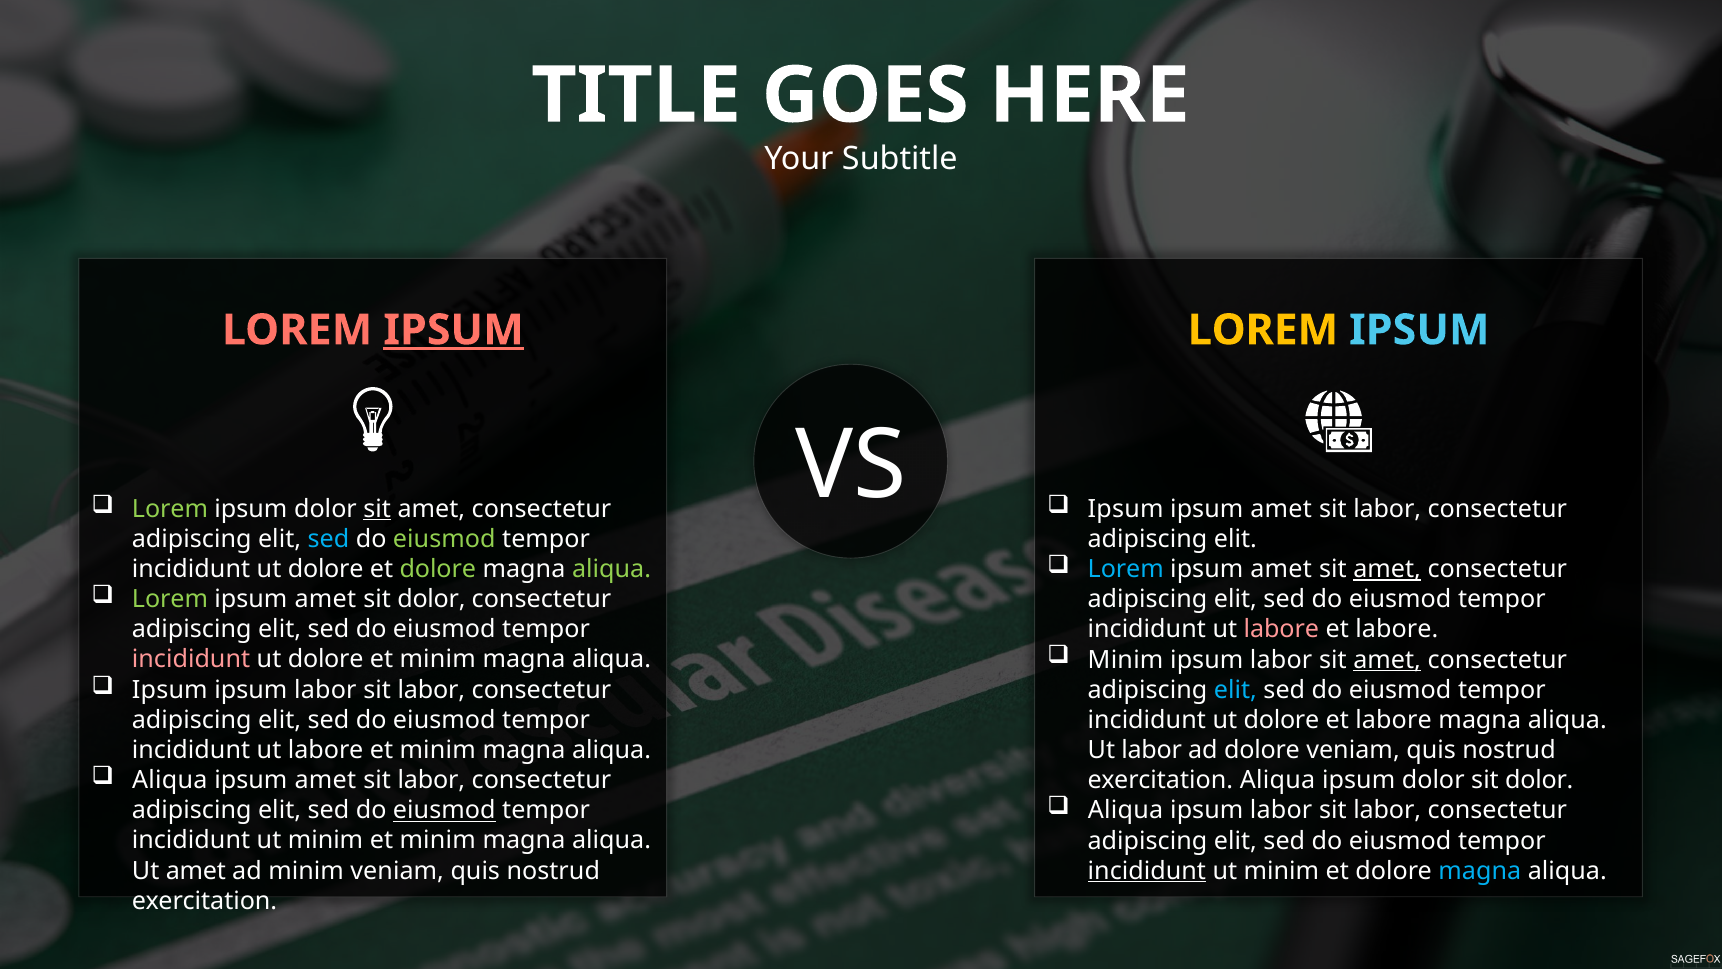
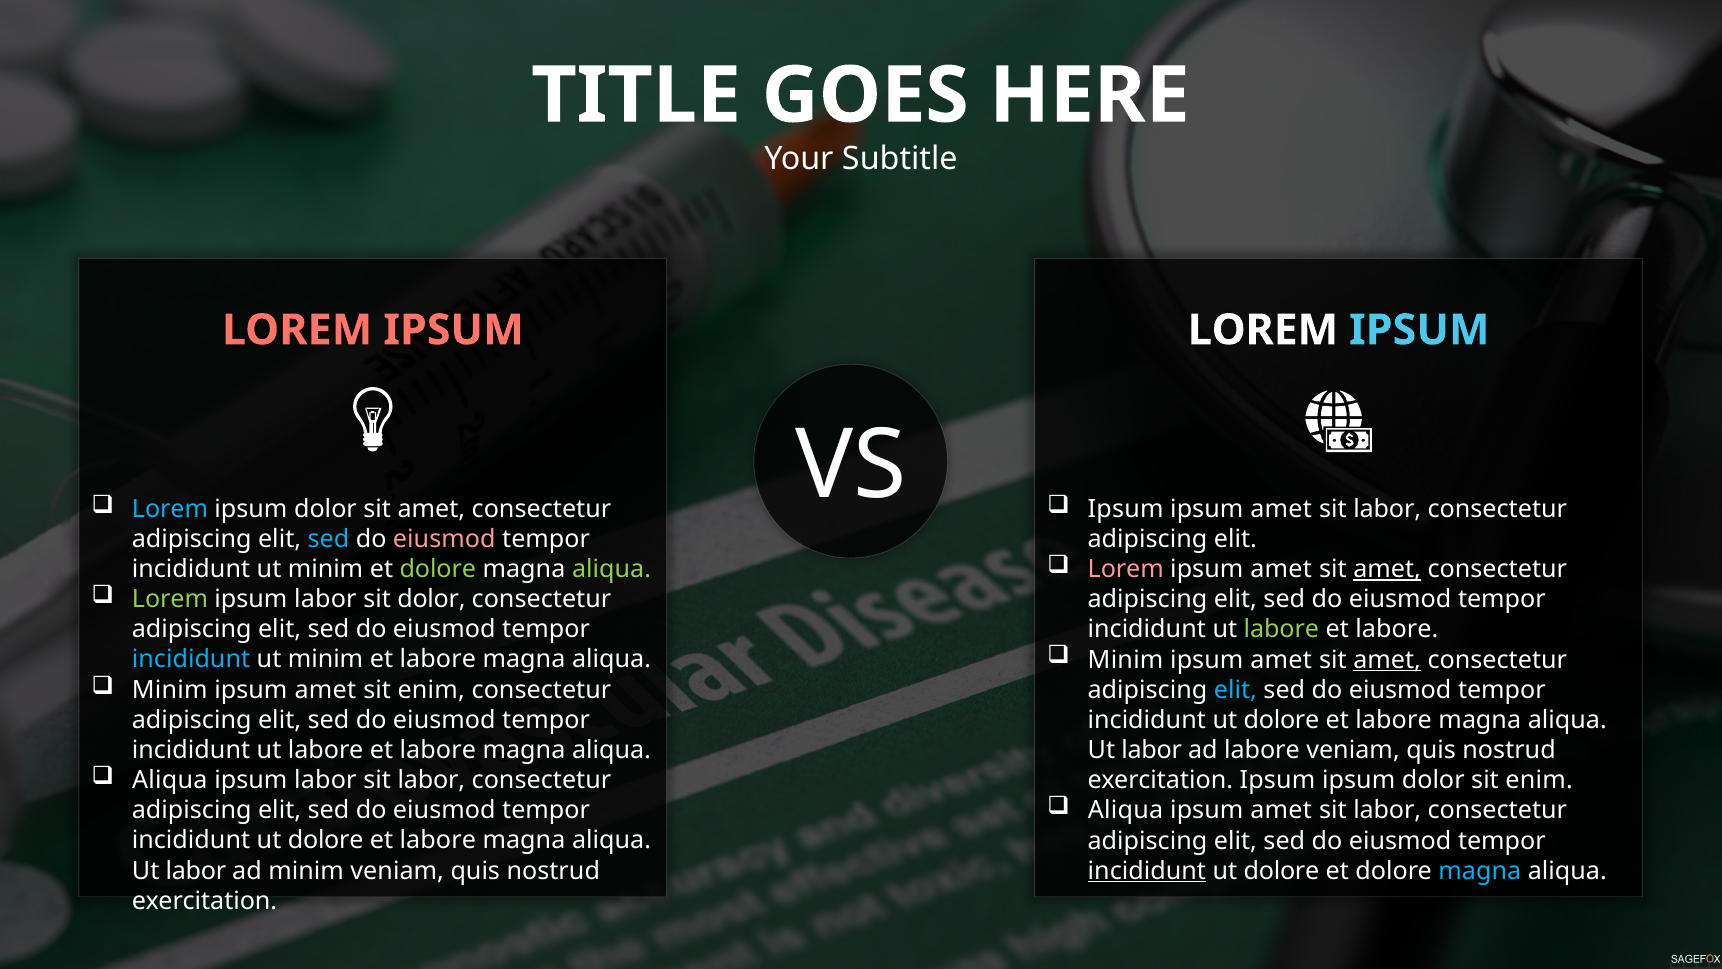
IPSUM at (454, 330) underline: present -> none
LOREM at (1263, 330) colour: yellow -> white
Lorem at (170, 509) colour: light green -> light blue
sit at (377, 509) underline: present -> none
eiusmod at (444, 539) colour: light green -> pink
Lorem at (1126, 569) colour: light blue -> pink
dolore at (326, 569): dolore -> minim
amet at (325, 599): amet -> labor
labore at (1281, 629) colour: pink -> light green
labor at (1281, 659): labor -> amet
incididunt at (191, 659) colour: pink -> light blue
dolore at (326, 659): dolore -> minim
minim at (438, 659): minim -> labore
Ipsum at (170, 690): Ipsum -> Minim
labor at (325, 690): labor -> amet
labor at (431, 690): labor -> enim
minim at (438, 750): minim -> labore
ad dolore: dolore -> labore
amet at (325, 780): amet -> labor
exercitation Aliqua: Aliqua -> Ipsum
dolor sit dolor: dolor -> enim
labor at (1281, 810): labor -> amet
eiusmod at (444, 810) underline: present -> none
minim at (326, 840): minim -> dolore
minim at (438, 840): minim -> labore
amet at (196, 870): amet -> labor
minim at (1281, 871): minim -> dolore
